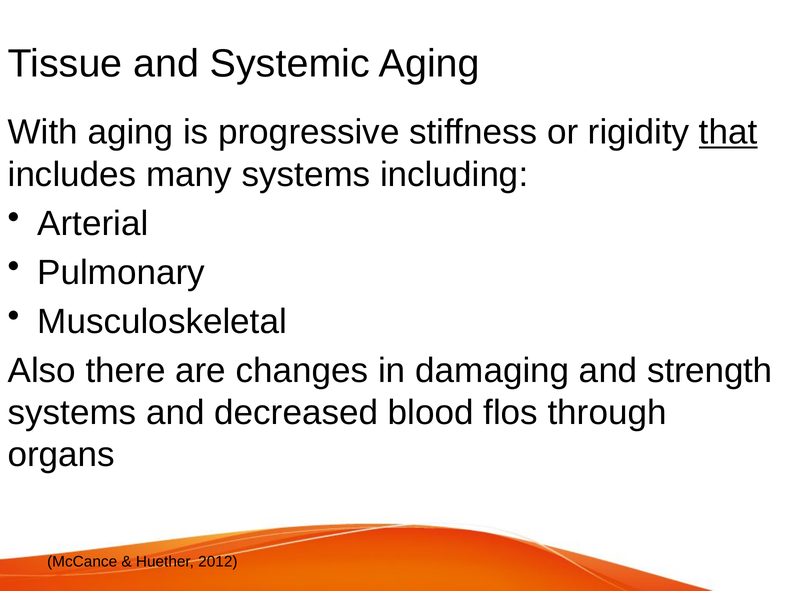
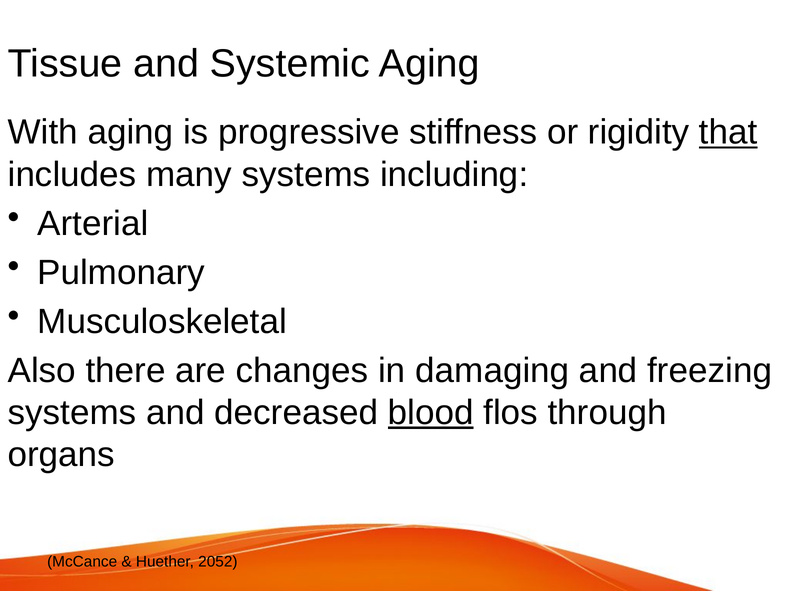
strength: strength -> freezing
blood underline: none -> present
2012: 2012 -> 2052
